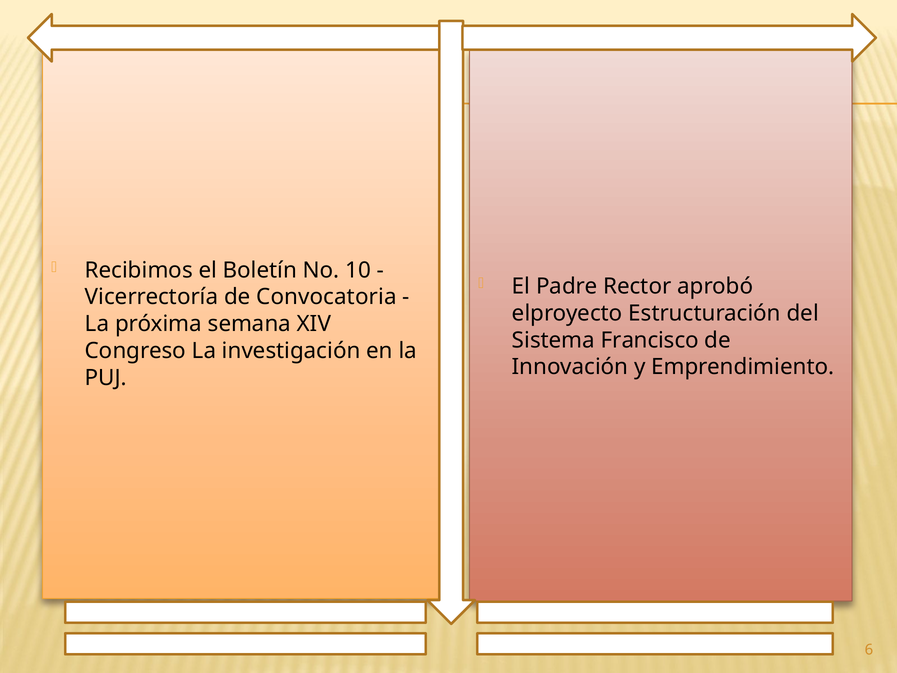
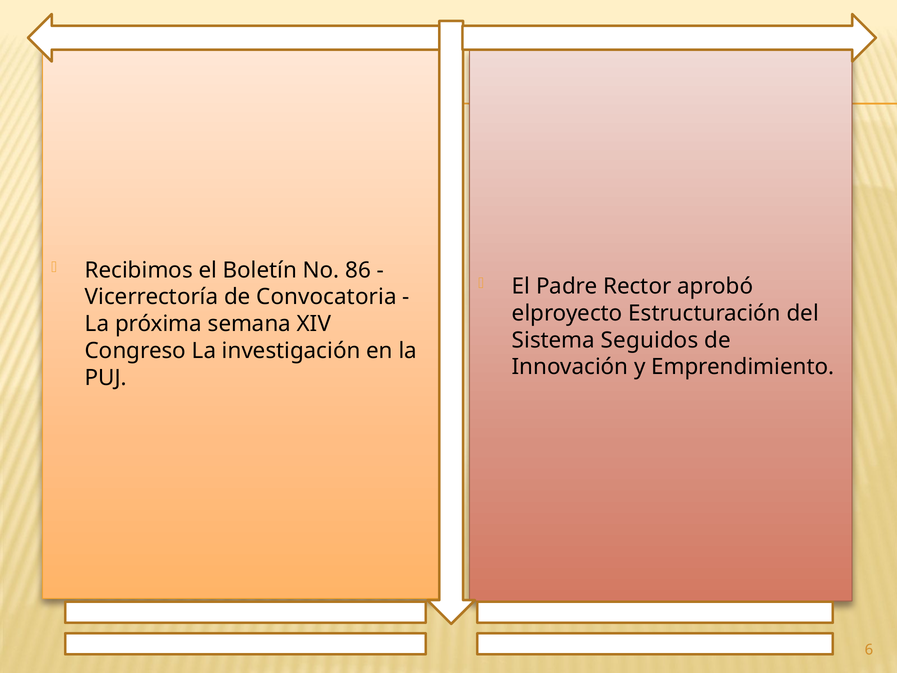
10: 10 -> 86
Francisco: Francisco -> Seguidos
